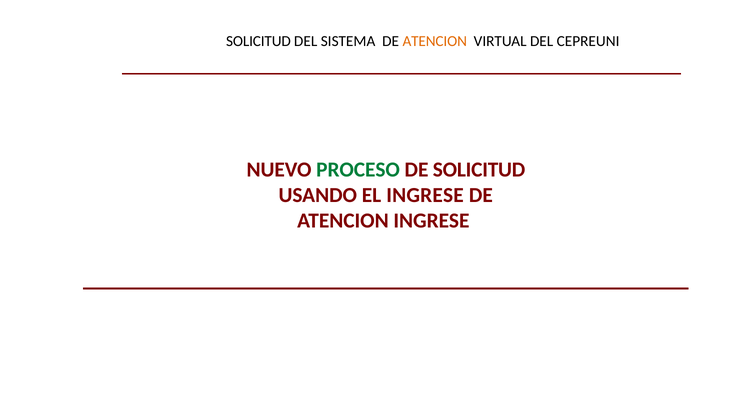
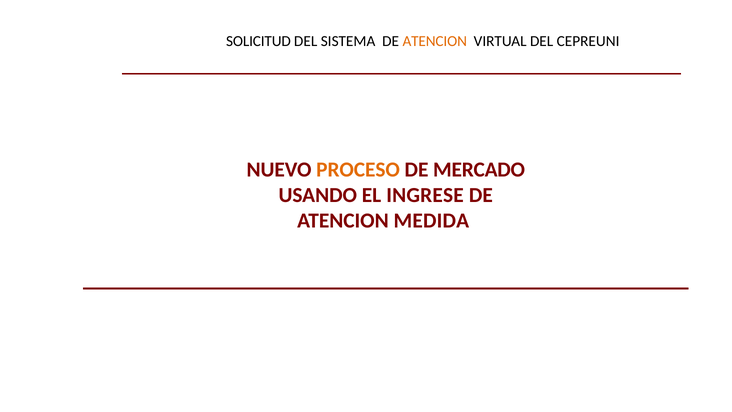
PROCESO colour: green -> orange
DE SOLICITUD: SOLICITUD -> MERCADO
ATENCION INGRESE: INGRESE -> MEDIDA
